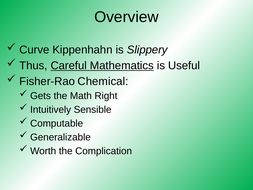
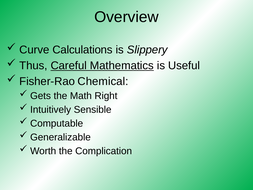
Kippenhahn: Kippenhahn -> Calculations
